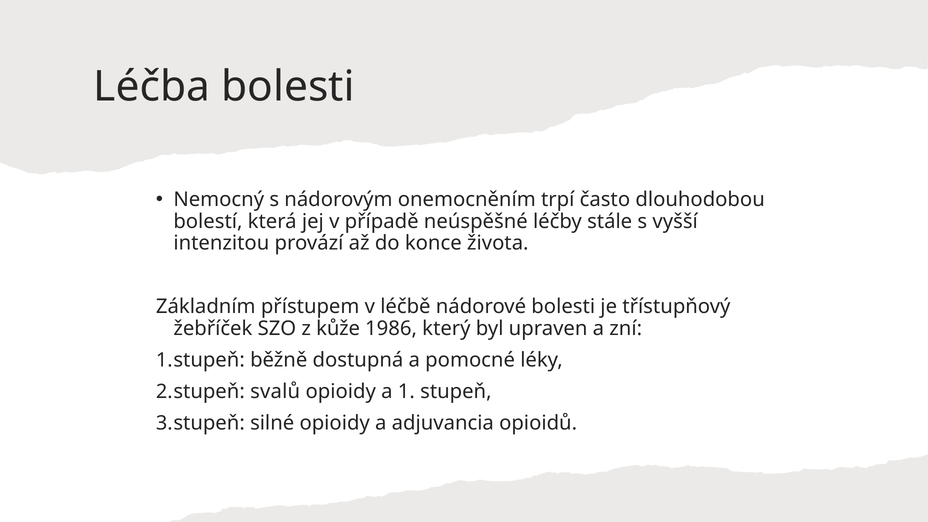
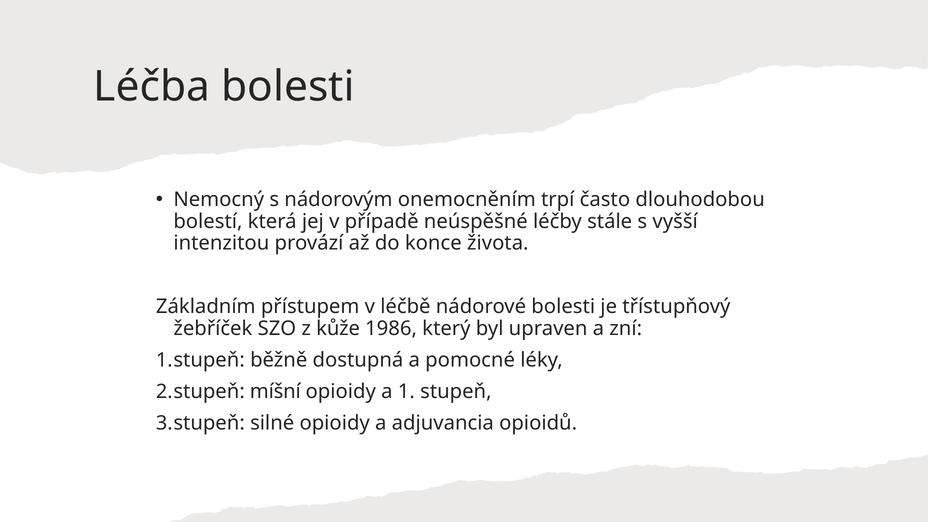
svalů: svalů -> míšní
